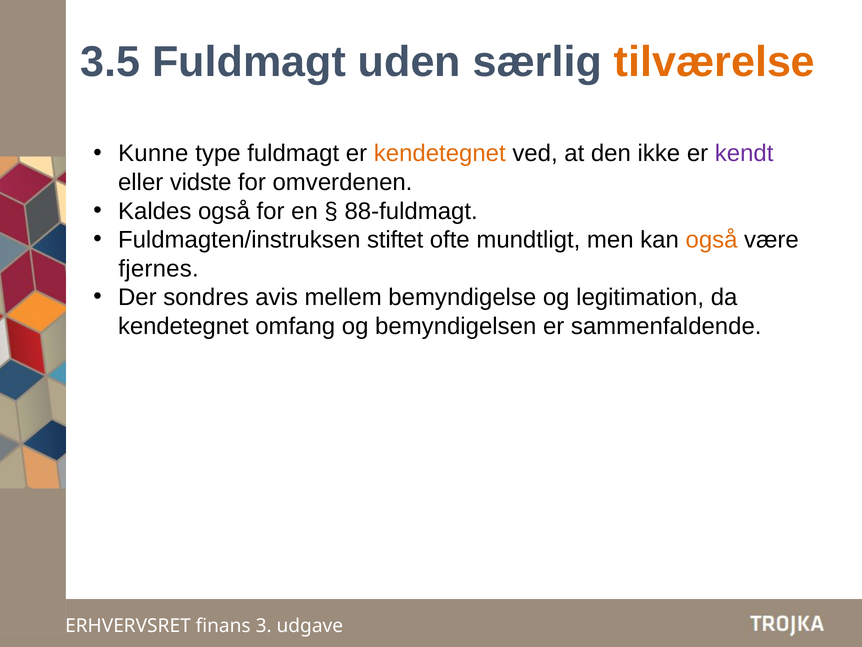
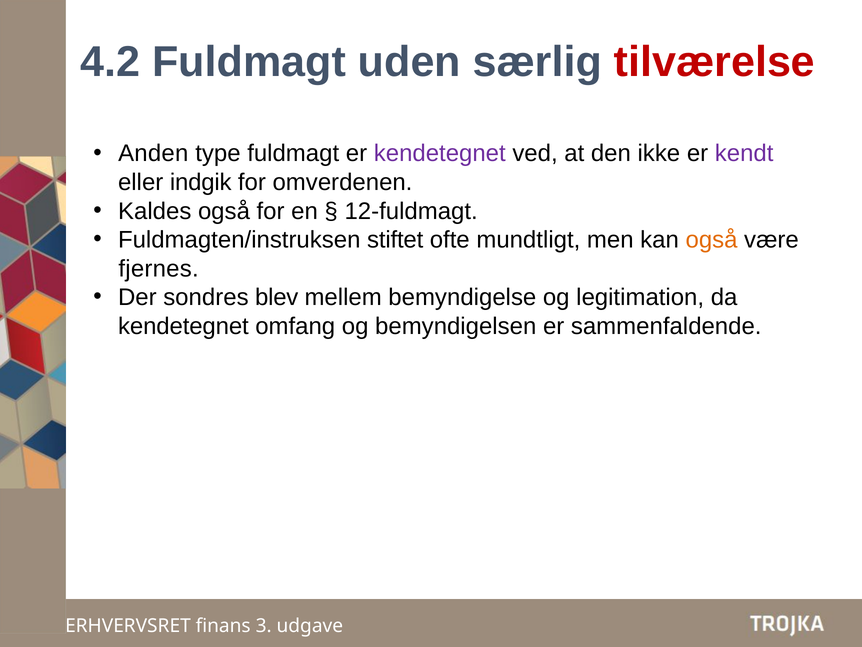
3.5: 3.5 -> 4.2
tilværelse colour: orange -> red
Kunne: Kunne -> Anden
kendetegnet at (440, 153) colour: orange -> purple
vidste: vidste -> indgik
88-fuldmagt: 88-fuldmagt -> 12-fuldmagt
avis: avis -> blev
